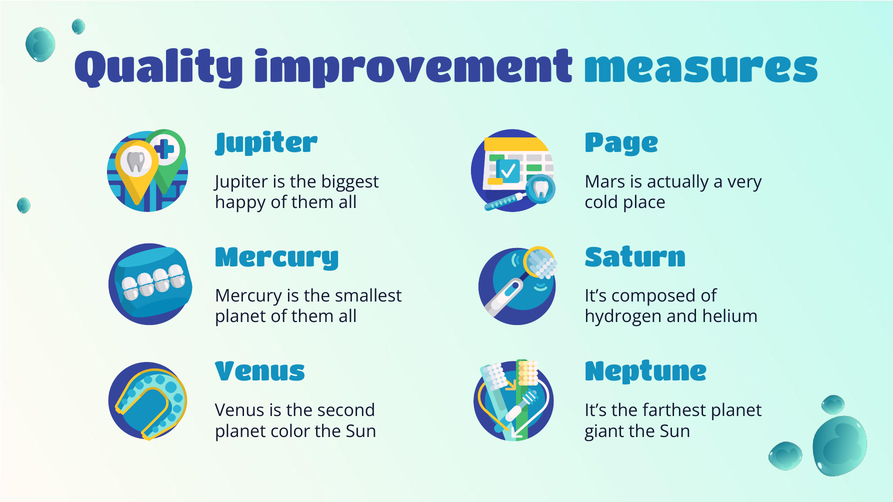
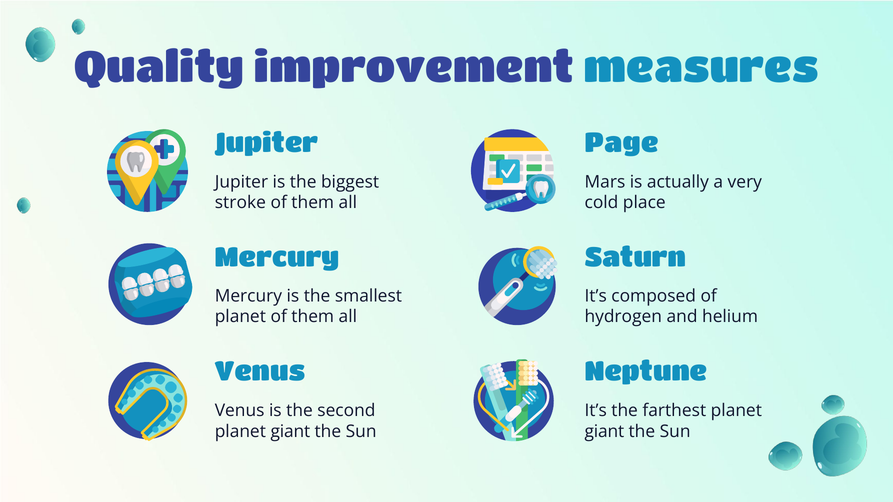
happy: happy -> stroke
color at (290, 432): color -> giant
